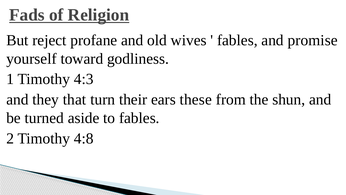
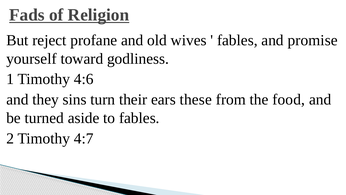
4:3: 4:3 -> 4:6
that: that -> sins
shun: shun -> food
4:8: 4:8 -> 4:7
